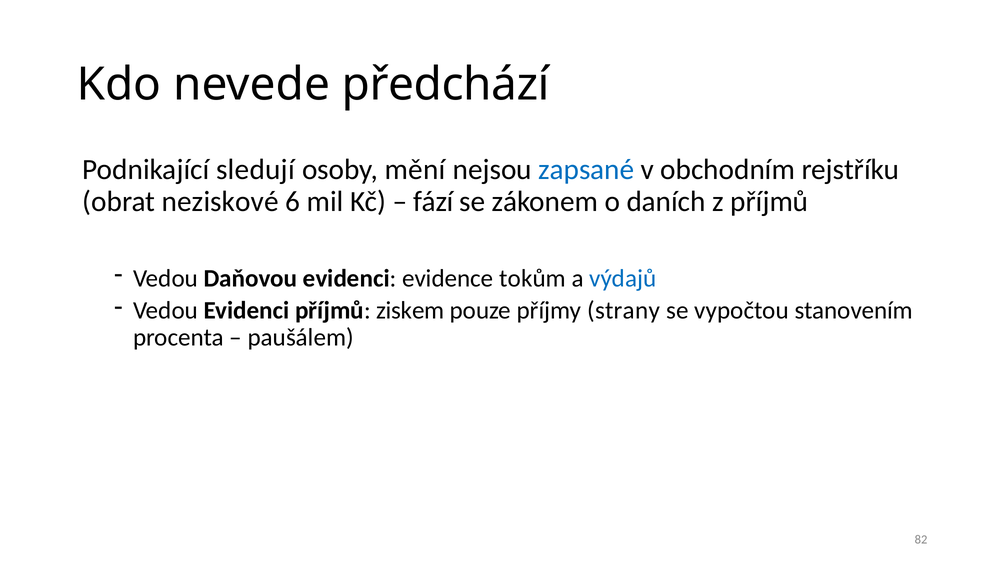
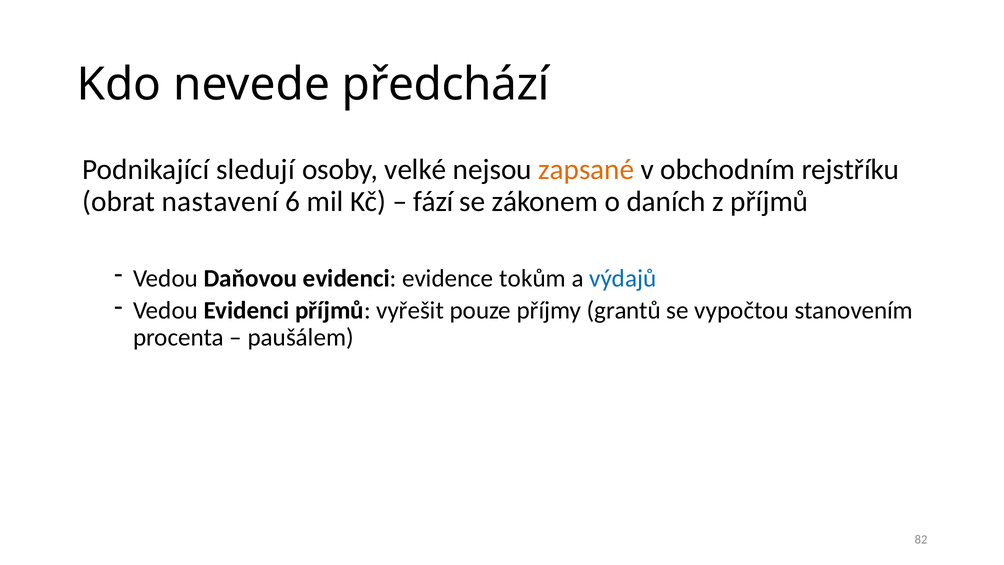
mění: mění -> velké
zapsané colour: blue -> orange
neziskové: neziskové -> nastavení
ziskem: ziskem -> vyřešit
strany: strany -> grantů
